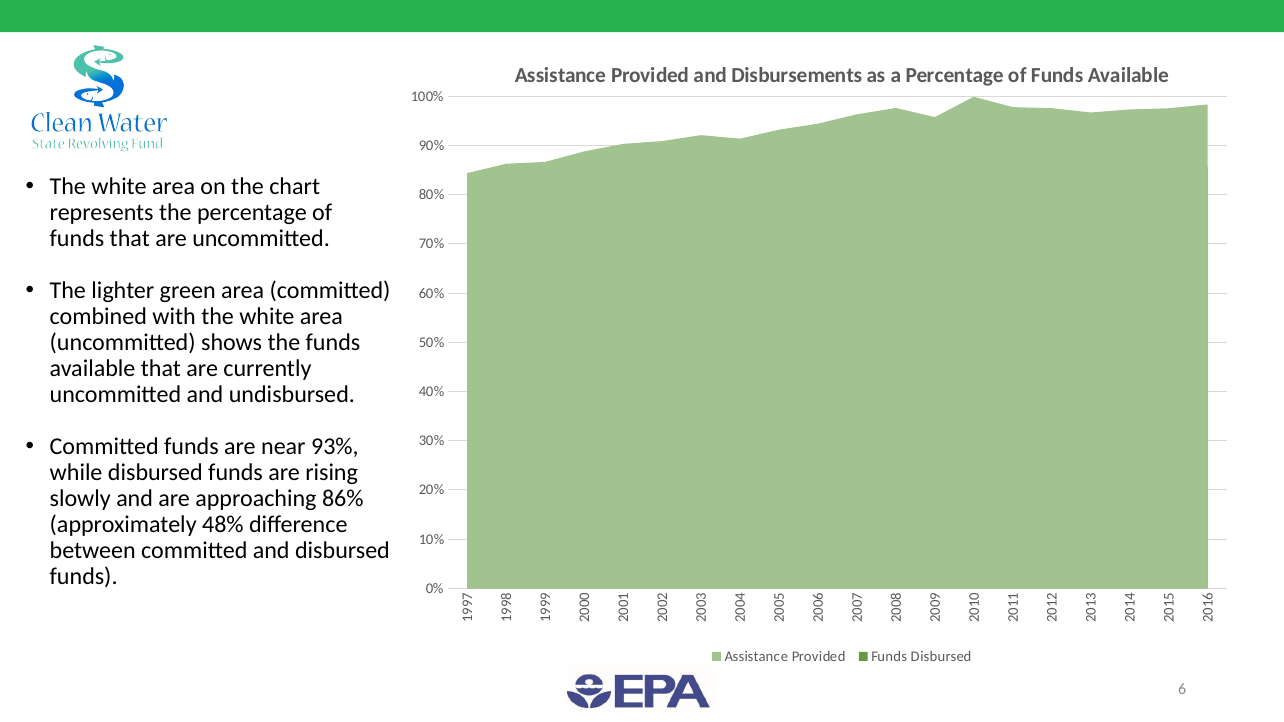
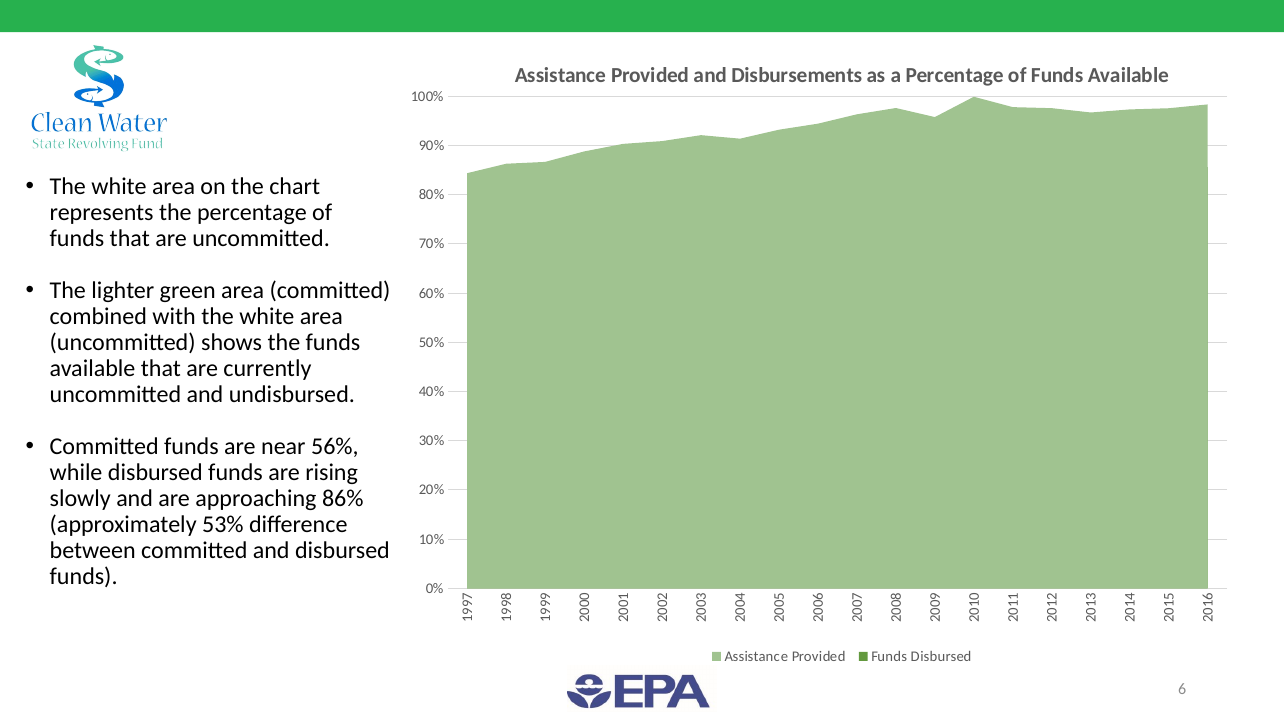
93%: 93% -> 56%
48%: 48% -> 53%
